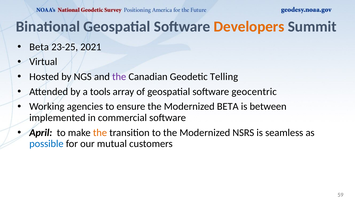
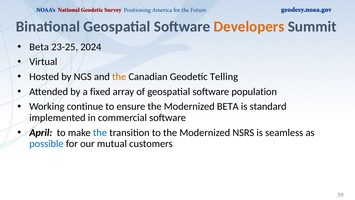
2021: 2021 -> 2024
the at (119, 77) colour: purple -> orange
tools: tools -> fixed
geocentric: geocentric -> population
agencies: agencies -> continue
between: between -> standard
the at (100, 132) colour: orange -> blue
